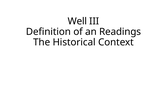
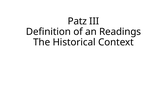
Well: Well -> Patz
